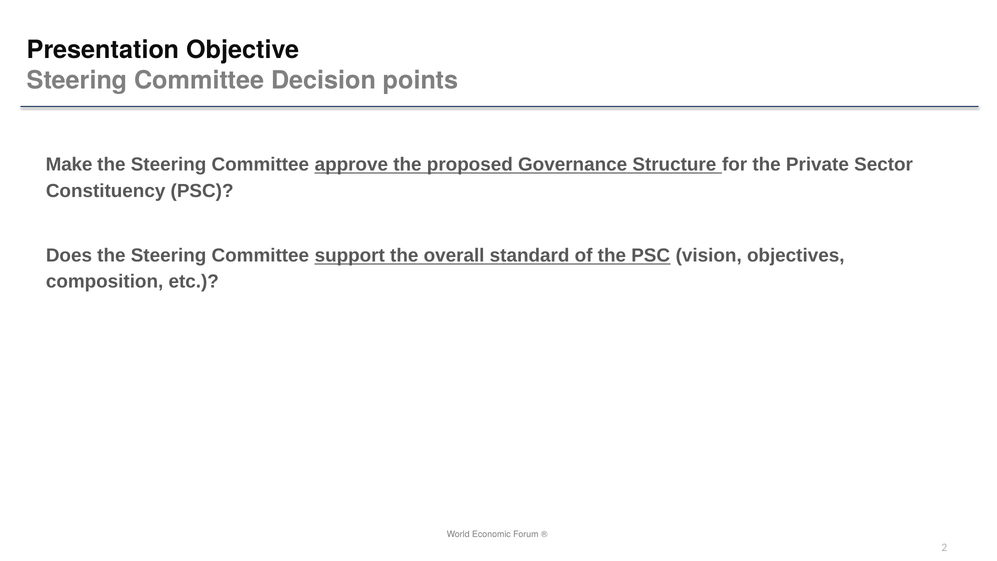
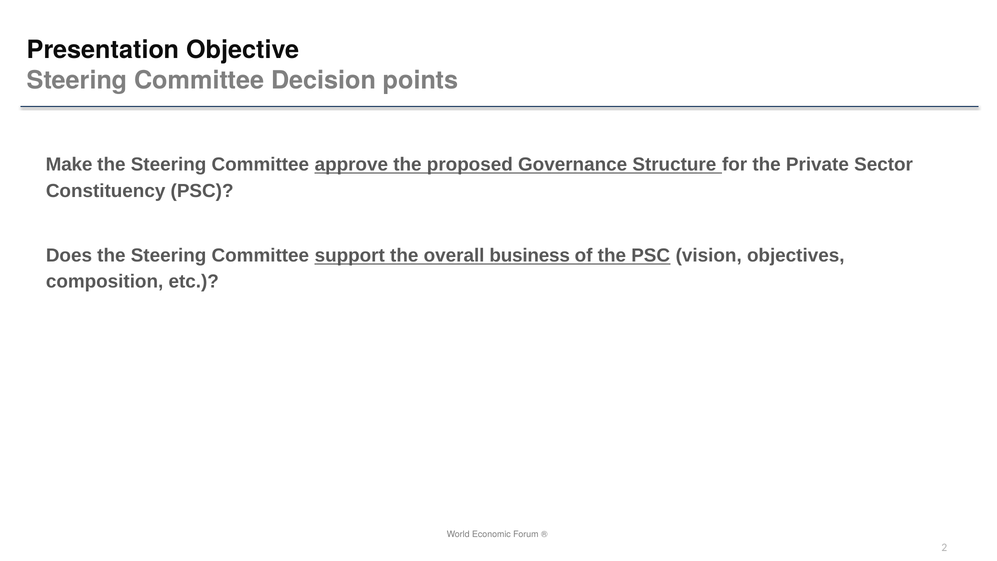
standard: standard -> business
